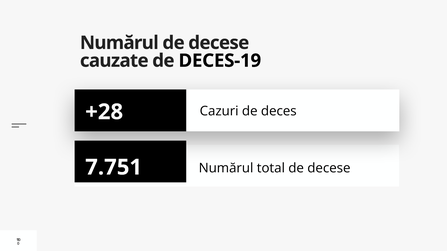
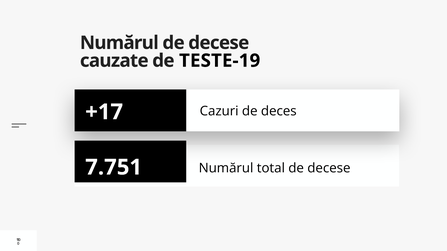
DECES-19: DECES-19 -> TESTE-19
+28: +28 -> +17
